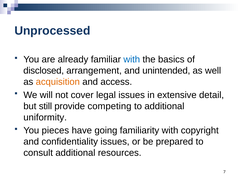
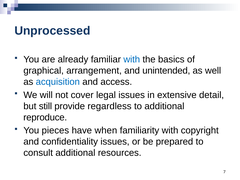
disclosed: disclosed -> graphical
acquisition colour: orange -> blue
competing: competing -> regardless
uniformity: uniformity -> reproduce
going: going -> when
